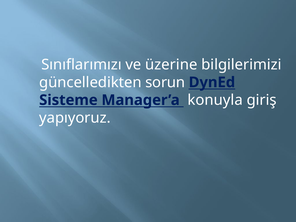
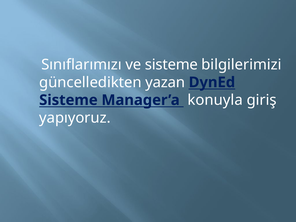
ve üzerine: üzerine -> sisteme
sorun: sorun -> yazan
